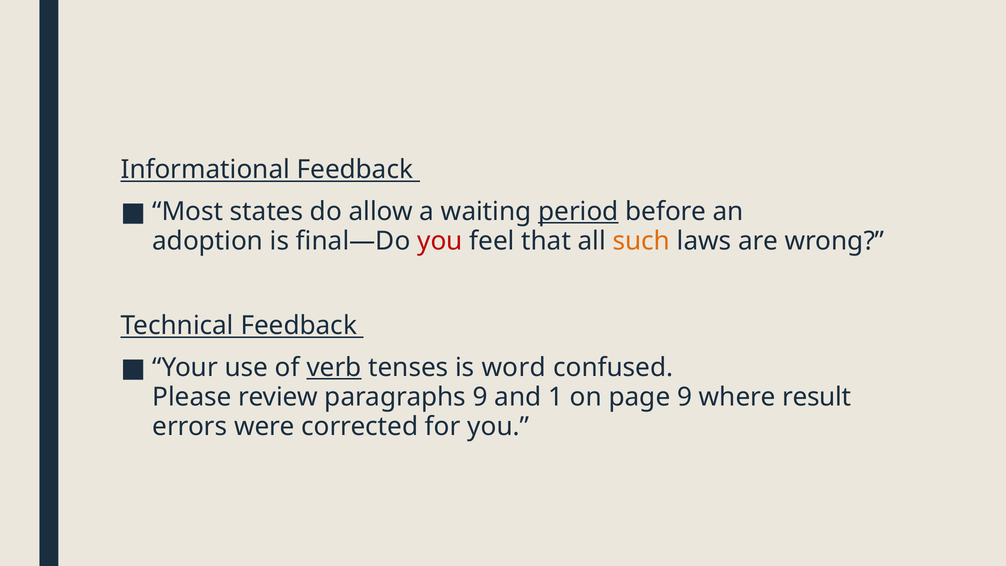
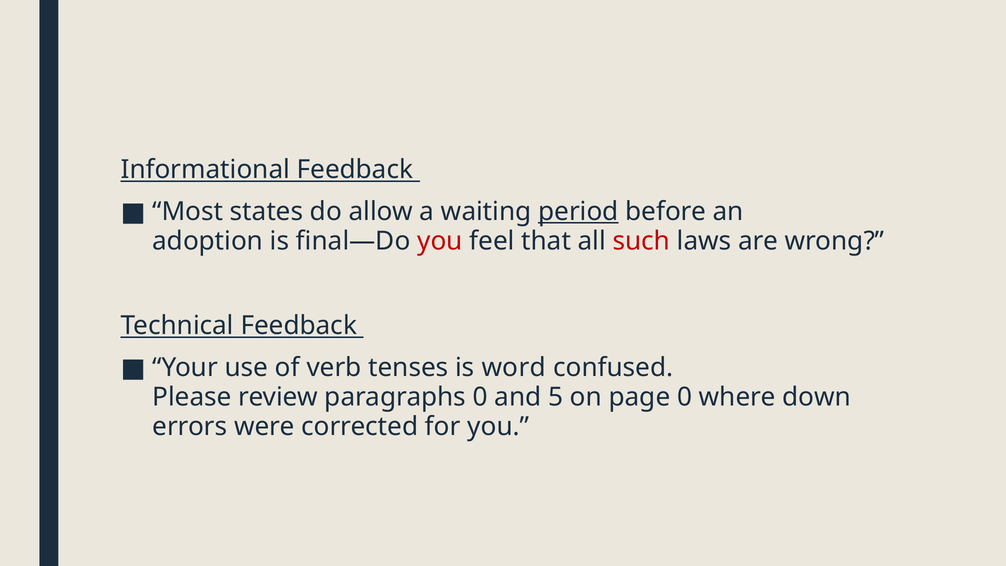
such colour: orange -> red
verb underline: present -> none
paragraphs 9: 9 -> 0
1: 1 -> 5
page 9: 9 -> 0
result: result -> down
